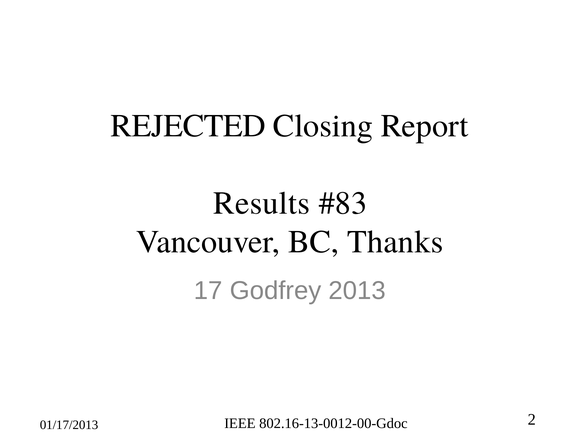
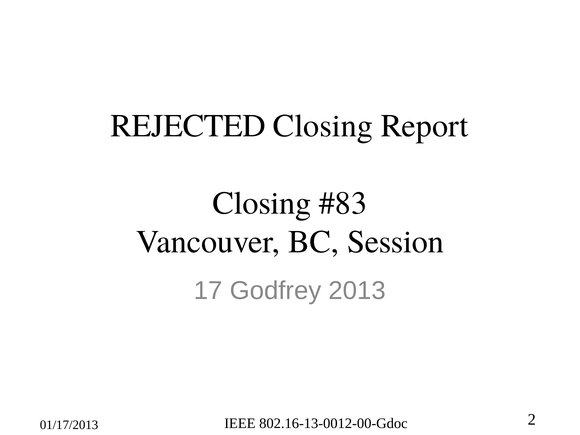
Results at (262, 203): Results -> Closing
Thanks: Thanks -> Session
